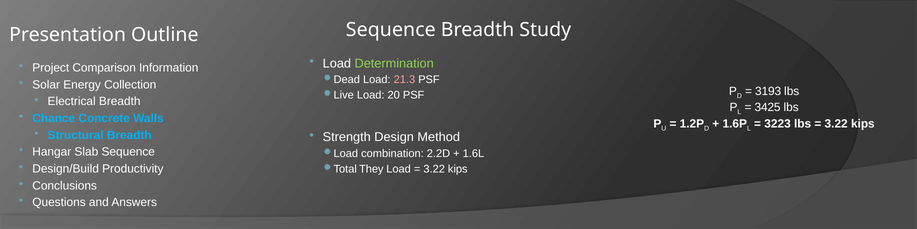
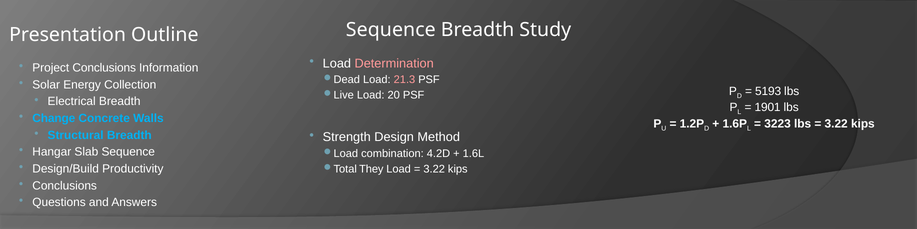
Determination colour: light green -> pink
Project Comparison: Comparison -> Conclusions
3193: 3193 -> 5193
3425: 3425 -> 1901
Chance: Chance -> Change
2.2D: 2.2D -> 4.2D
